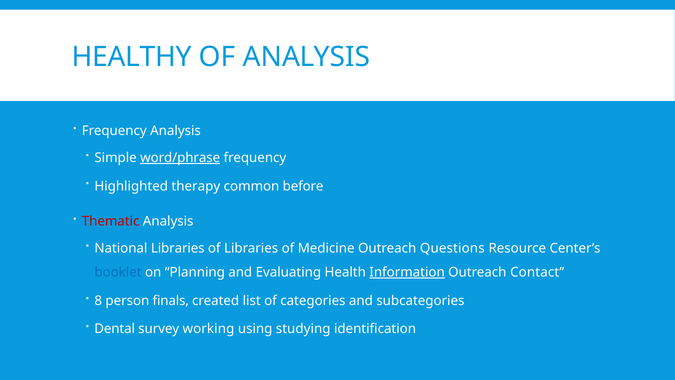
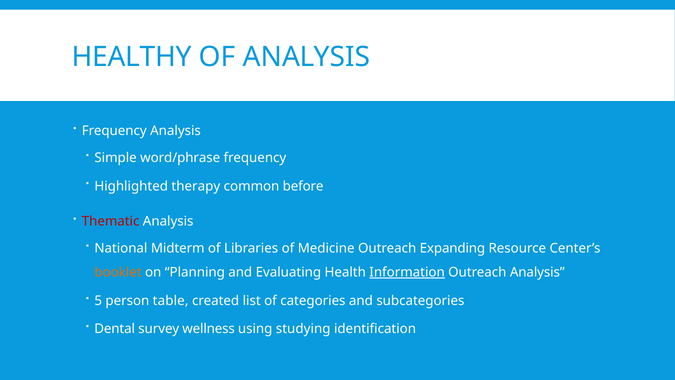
word/phrase underline: present -> none
National Libraries: Libraries -> Midterm
Questions: Questions -> Expanding
booklet colour: blue -> orange
Outreach Contact: Contact -> Analysis
8: 8 -> 5
finals: finals -> table
working: working -> wellness
